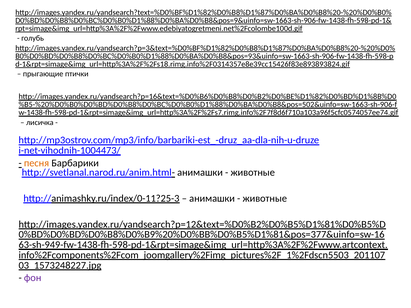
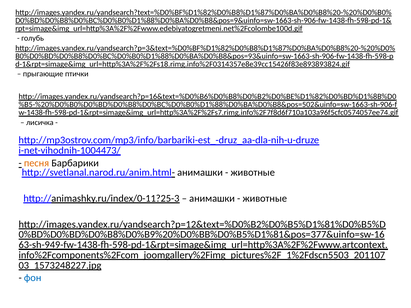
фон colour: purple -> blue
